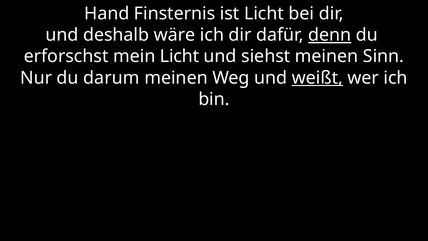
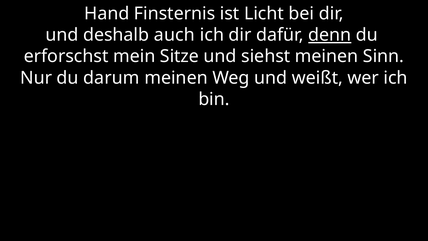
wäre: wäre -> auch
mein Licht: Licht -> Sitze
weißt underline: present -> none
